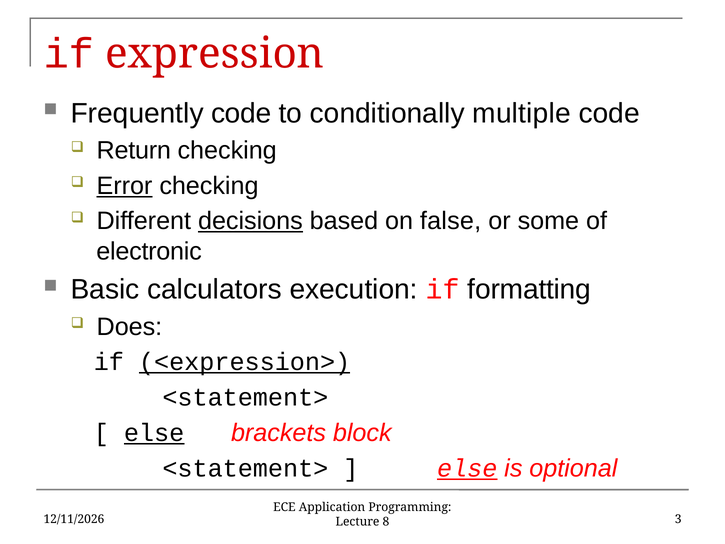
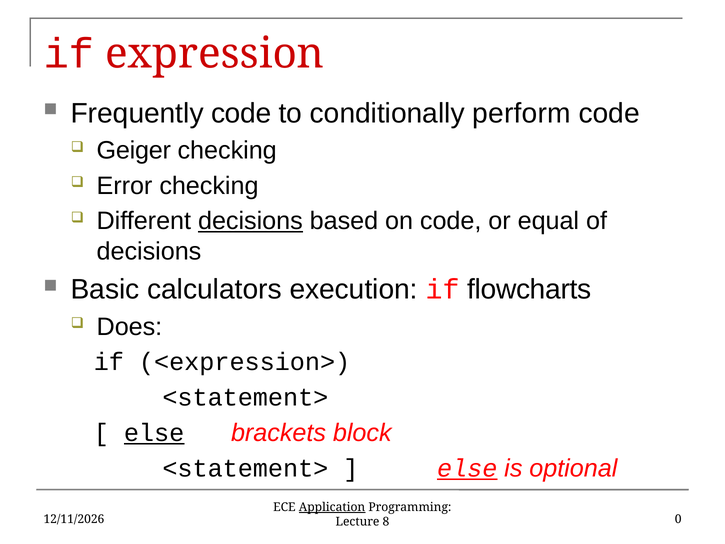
multiple: multiple -> perform
Return: Return -> Geiger
Error underline: present -> none
on false: false -> code
some: some -> equal
electronic at (149, 251): electronic -> decisions
formatting: formatting -> flowcharts
<expression> underline: present -> none
Application underline: none -> present
3: 3 -> 0
